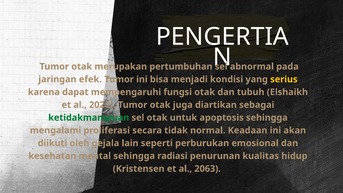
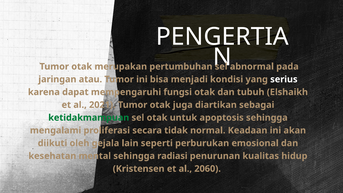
efek: efek -> atau
serius colour: yellow -> white
2063: 2063 -> 2060
